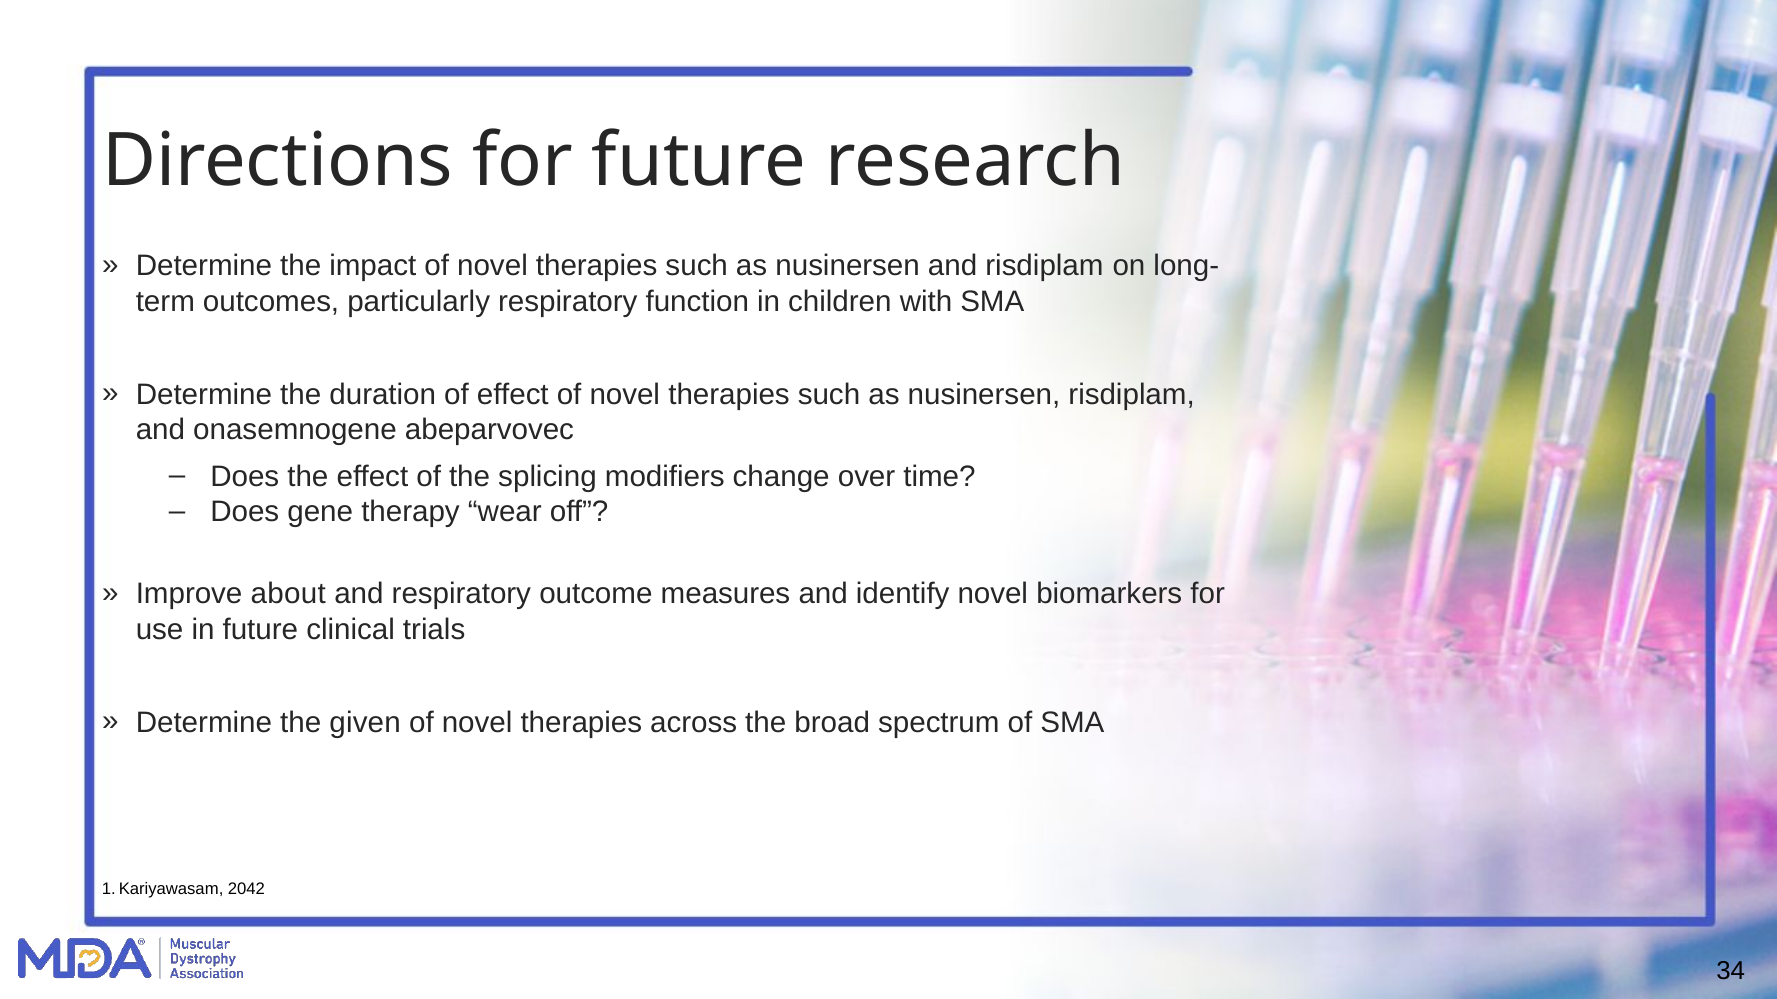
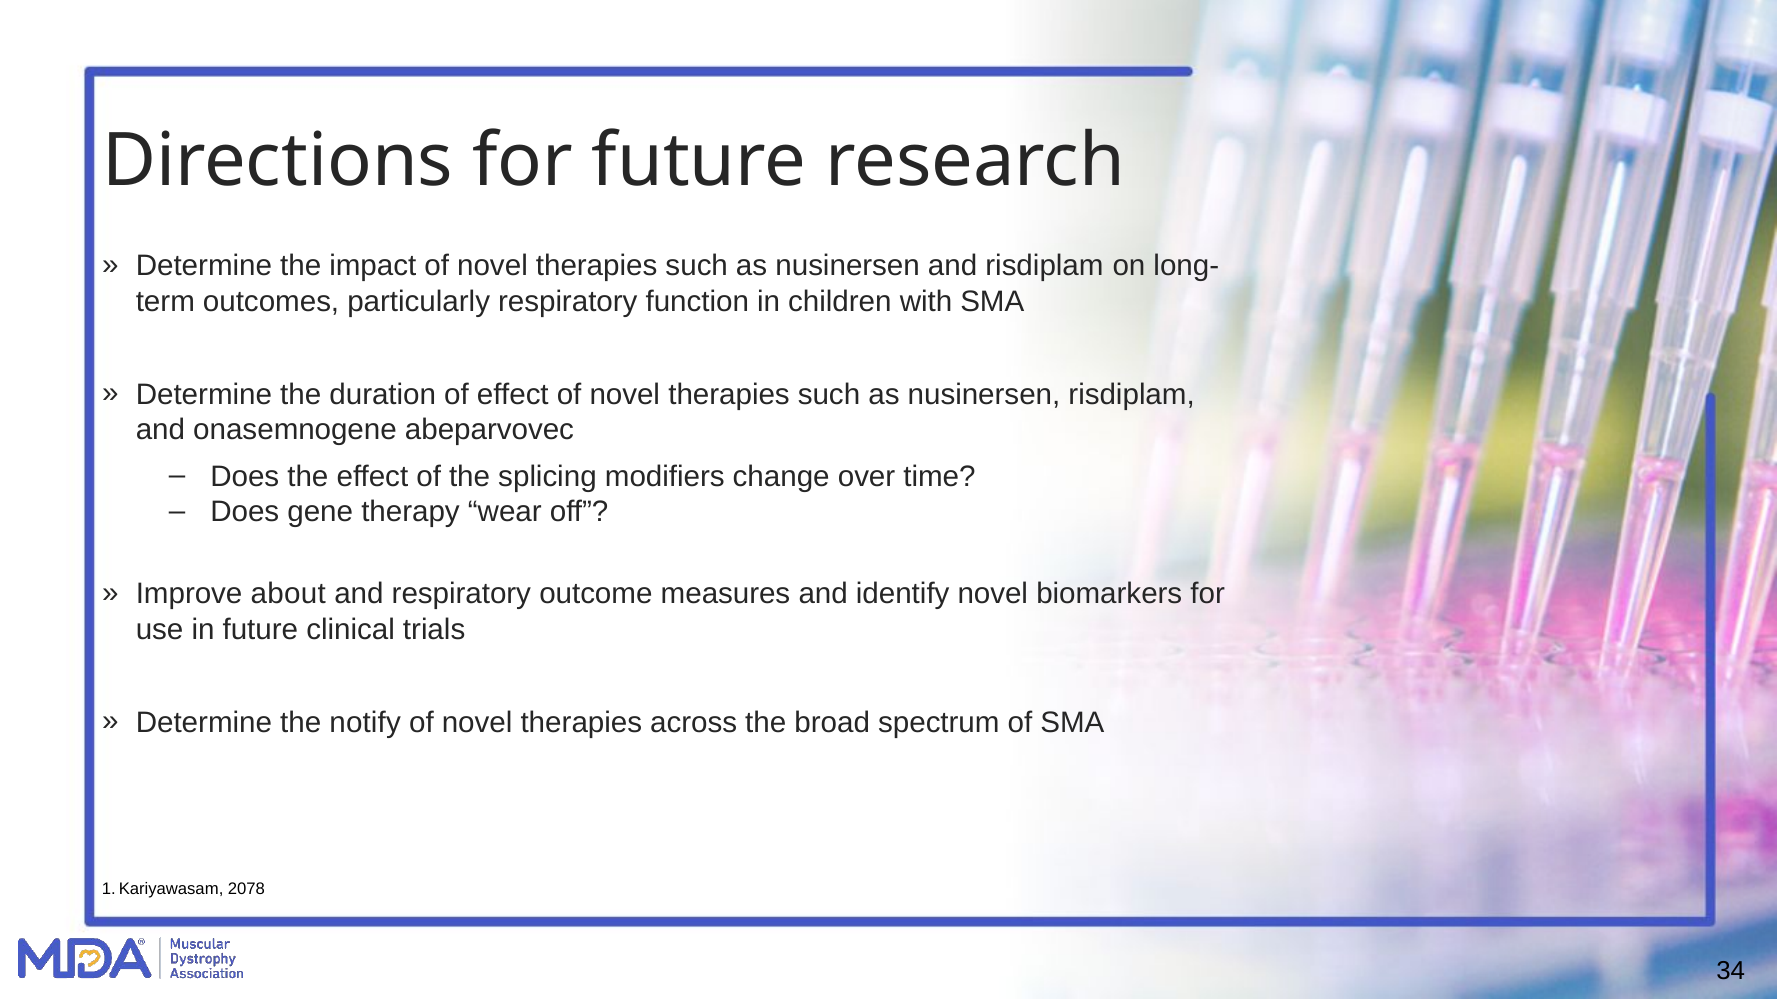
given: given -> notify
2042: 2042 -> 2078
